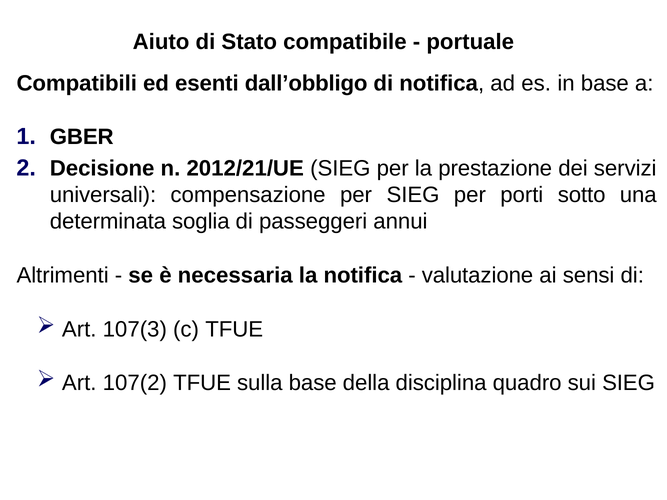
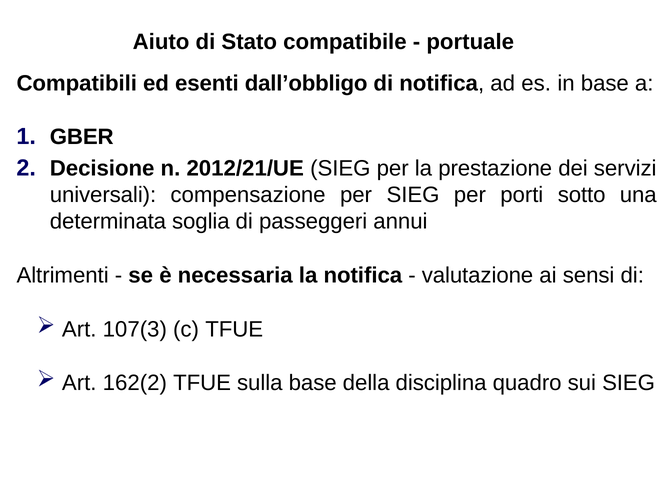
107(2: 107(2 -> 162(2
